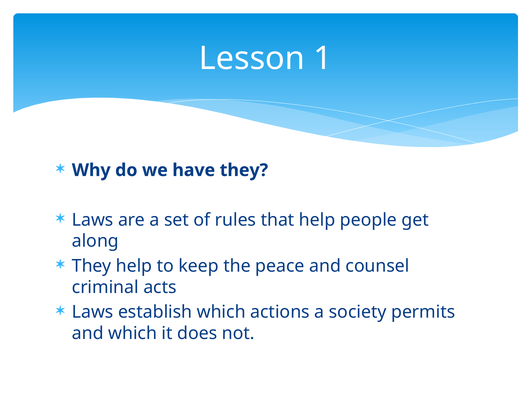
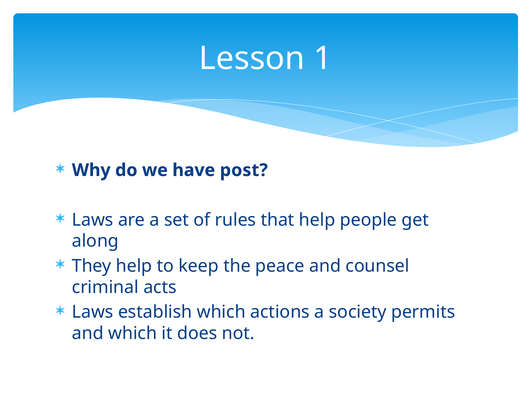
have they: they -> post
